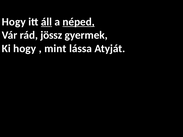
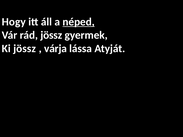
áll underline: present -> none
Ki hogy: hogy -> jössz
mint: mint -> várja
